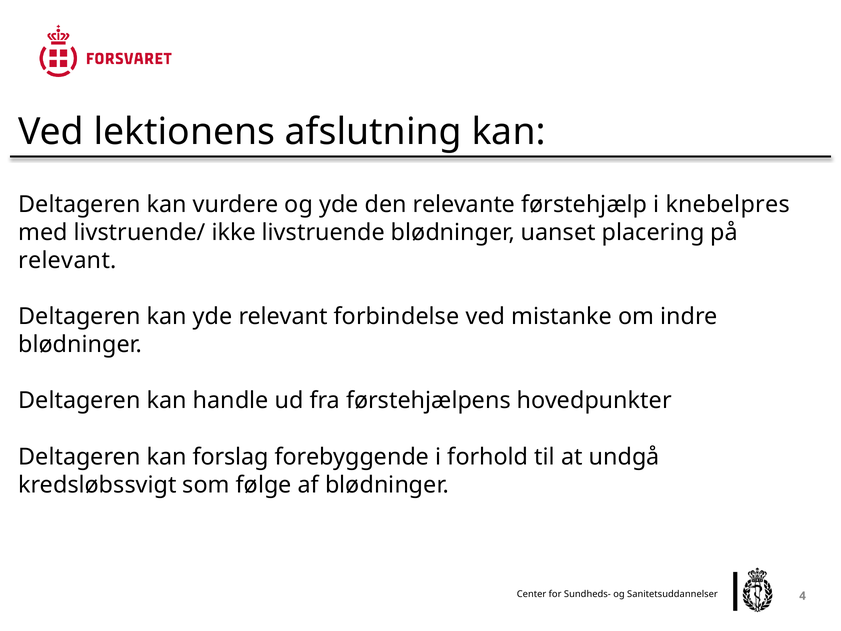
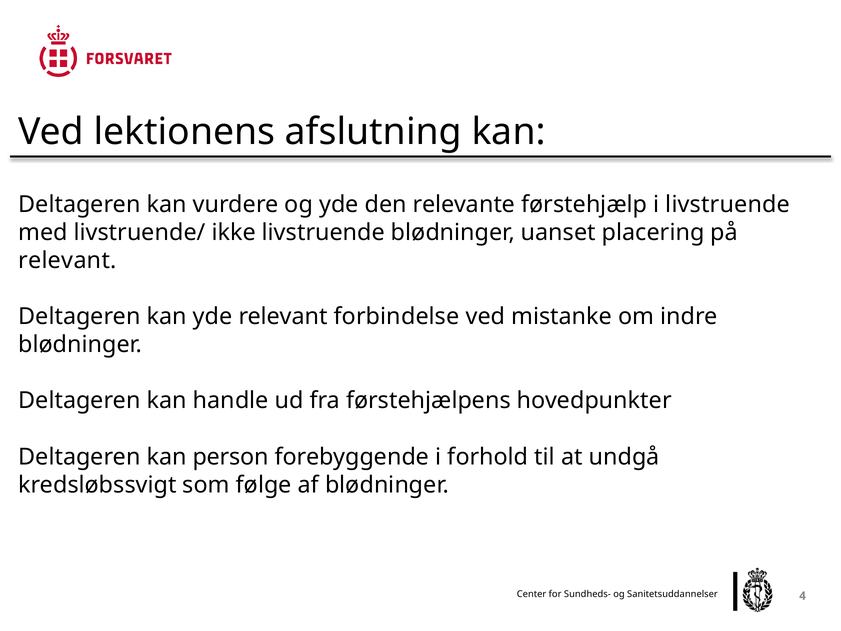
i knebelpres: knebelpres -> livstruende
forslag: forslag -> person
